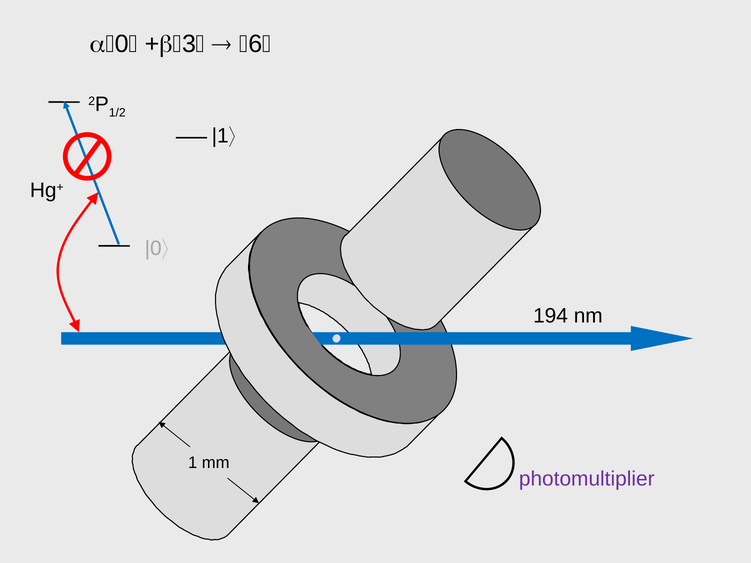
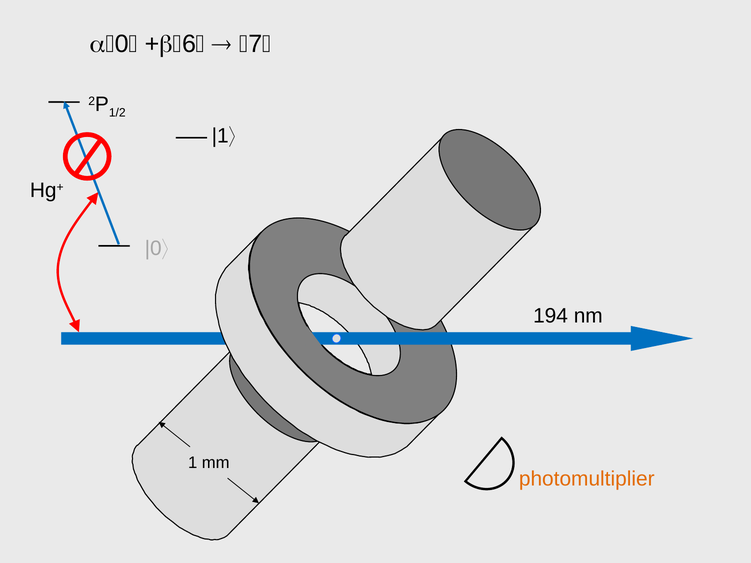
3: 3 -> 6
6: 6 -> 7
photomultiplier colour: purple -> orange
